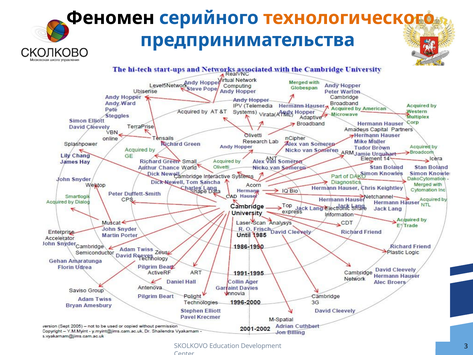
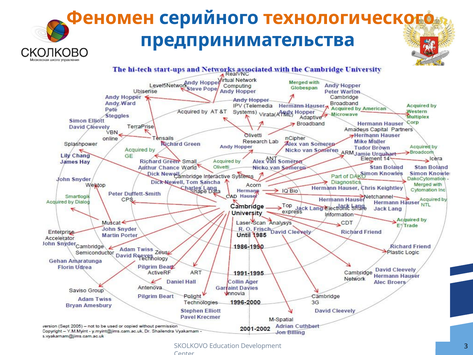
Феномен colour: black -> orange
